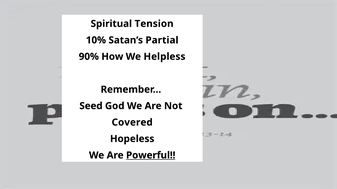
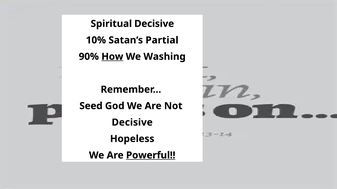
Spiritual Tension: Tension -> Decisive
How underline: none -> present
Helpless: Helpless -> Washing
Covered at (132, 123): Covered -> Decisive
